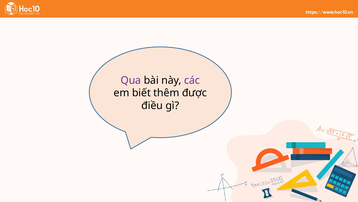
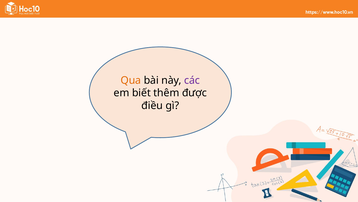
Qua colour: purple -> orange
